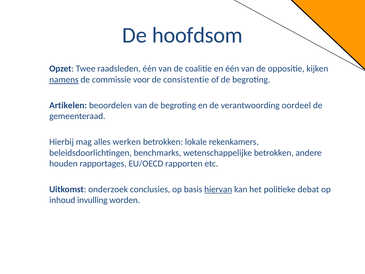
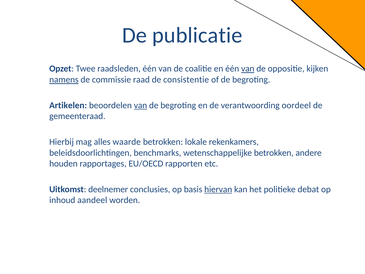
hoofdsom: hoofdsom -> publicatie
van at (248, 69) underline: none -> present
voor: voor -> raad
van at (140, 105) underline: none -> present
werken: werken -> waarde
onderzoek: onderzoek -> deelnemer
invulling: invulling -> aandeel
